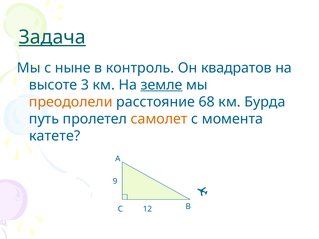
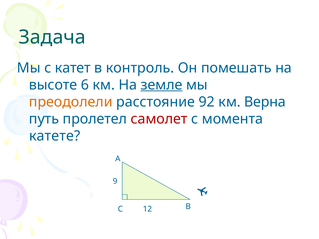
Задача underline: present -> none
ныне: ныне -> катет
квадратов: квадратов -> помешать
3: 3 -> 6
68: 68 -> 92
Бурда: Бурда -> Верна
самолет colour: orange -> red
